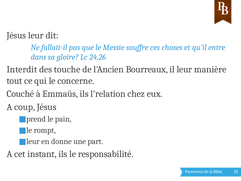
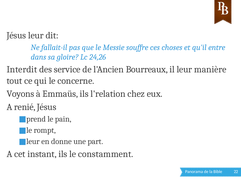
touche: touche -> service
Couché: Couché -> Voyons
coup: coup -> renié
responsabilité: responsabilité -> constamment
